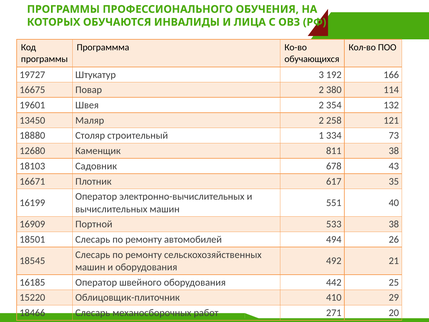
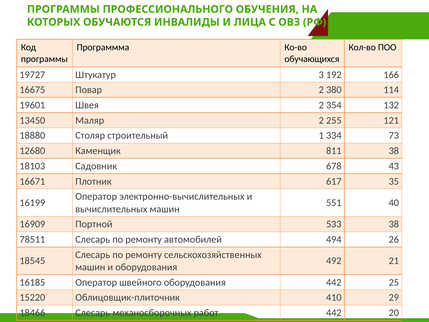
258: 258 -> 255
18501: 18501 -> 78511
работ 271: 271 -> 442
